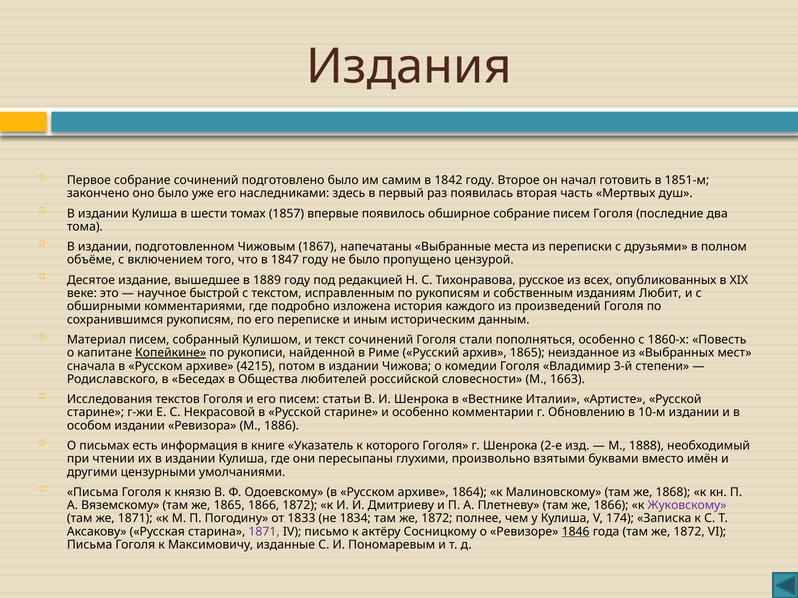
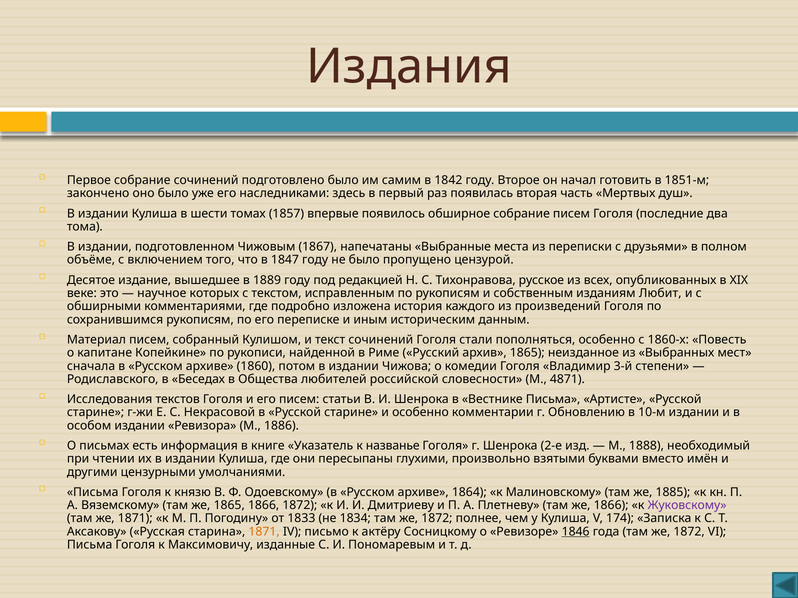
быстрой: быстрой -> которых
Копейкине underline: present -> none
4215: 4215 -> 1860
1663: 1663 -> 4871
Вестнике Италии: Италии -> Письма
которого: которого -> названье
1868: 1868 -> 1885
1871 at (264, 532) colour: purple -> orange
